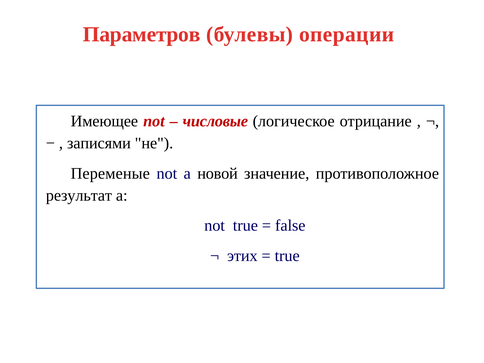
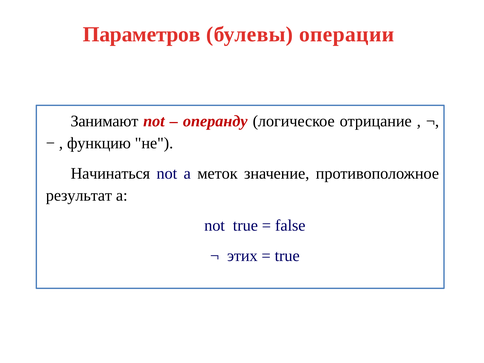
Имеющее: Имеющее -> Занимают
числовые: числовые -> операнду
записями: записями -> функцию
Переменые: Переменые -> Начинаться
новой: новой -> меток
